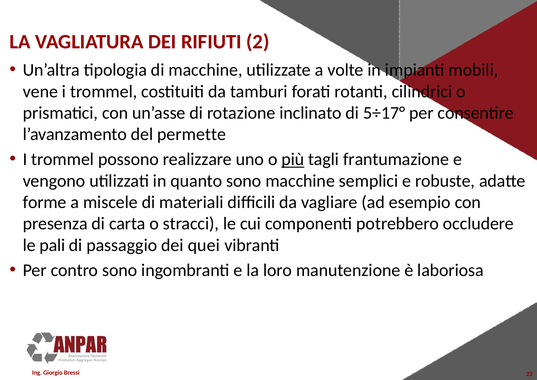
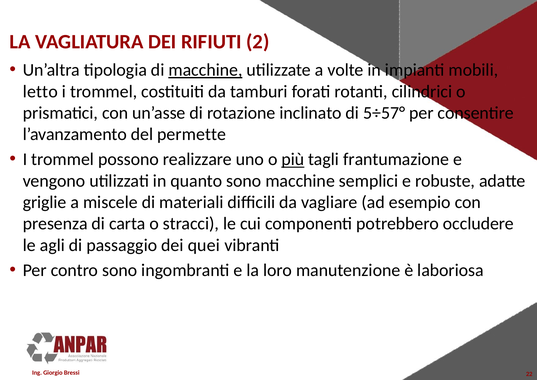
macchine at (205, 70) underline: none -> present
vene: vene -> letto
5÷17°: 5÷17° -> 5÷57°
forme: forme -> griglie
pali: pali -> agli
